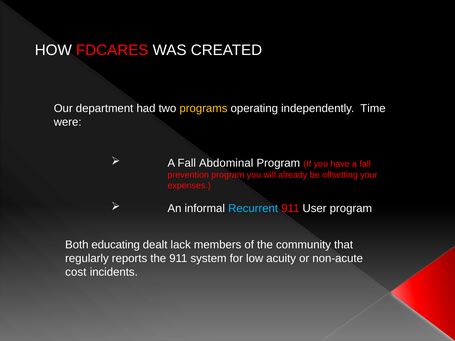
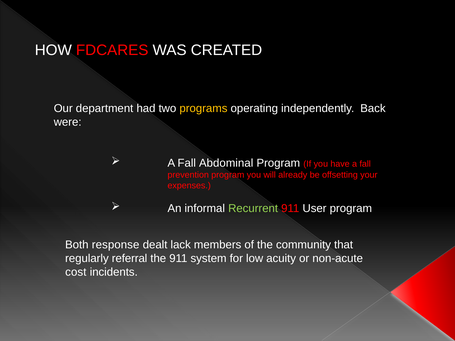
Time: Time -> Back
Recurrent colour: light blue -> light green
educating: educating -> response
reports: reports -> referral
